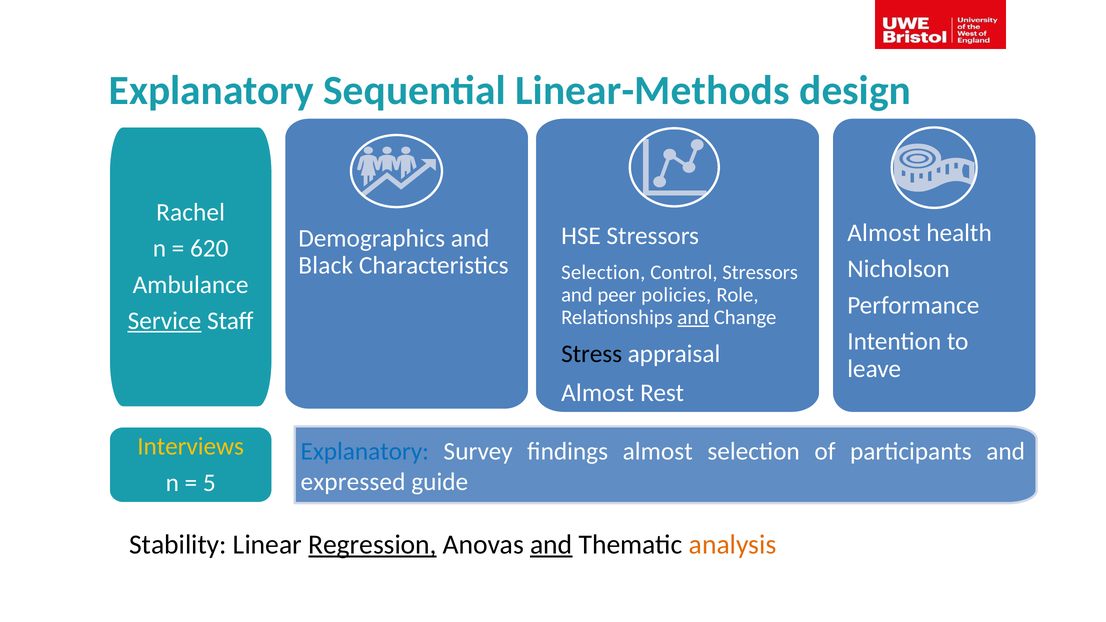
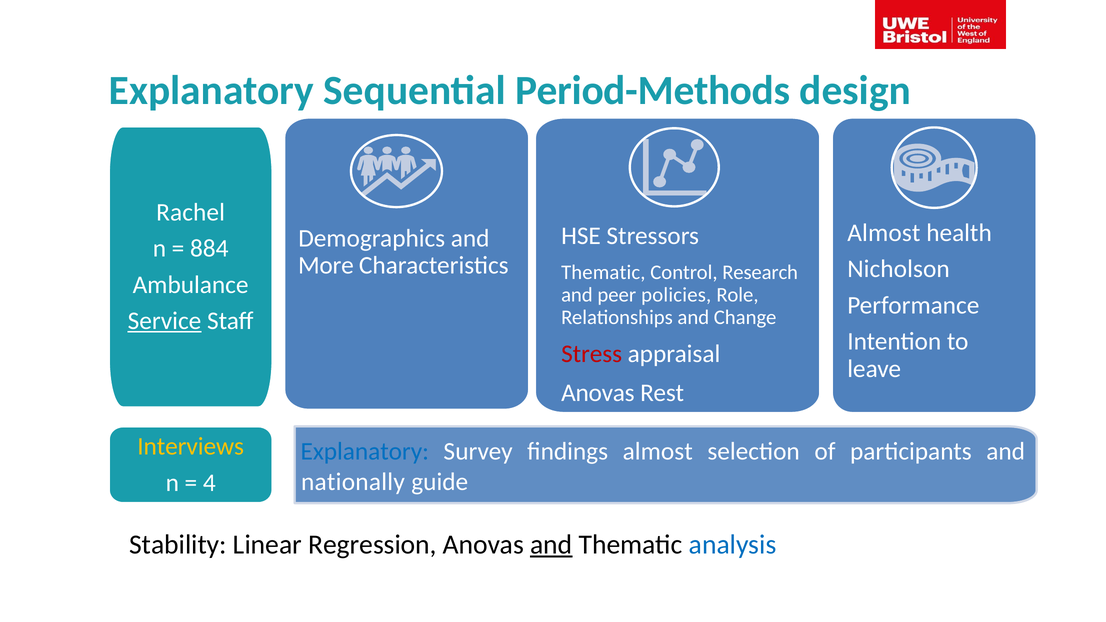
Linear-Methods: Linear-Methods -> Period-Methods
620: 620 -> 884
Black: Black -> More
Selection at (603, 273): Selection -> Thematic
Control Stressors: Stressors -> Research
and at (693, 318) underline: present -> none
Stress colour: black -> red
Almost at (598, 393): Almost -> Anovas
expressed: expressed -> nationally
5: 5 -> 4
Regression underline: present -> none
analysis colour: orange -> blue
